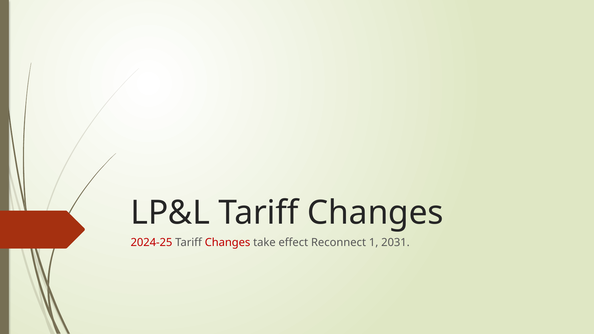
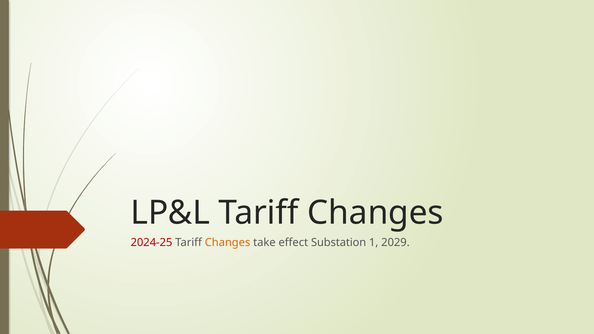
Changes at (228, 242) colour: red -> orange
Reconnect: Reconnect -> Substation
2031: 2031 -> 2029
